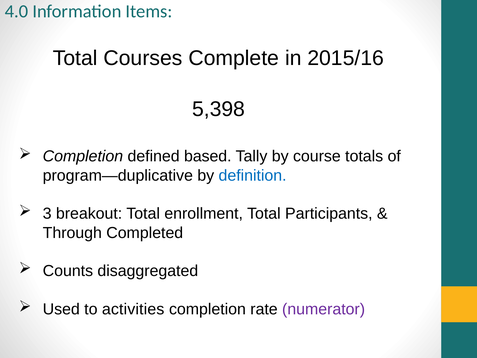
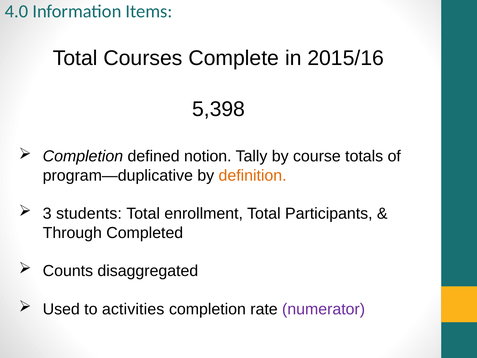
based: based -> notion
definition colour: blue -> orange
breakout: breakout -> students
